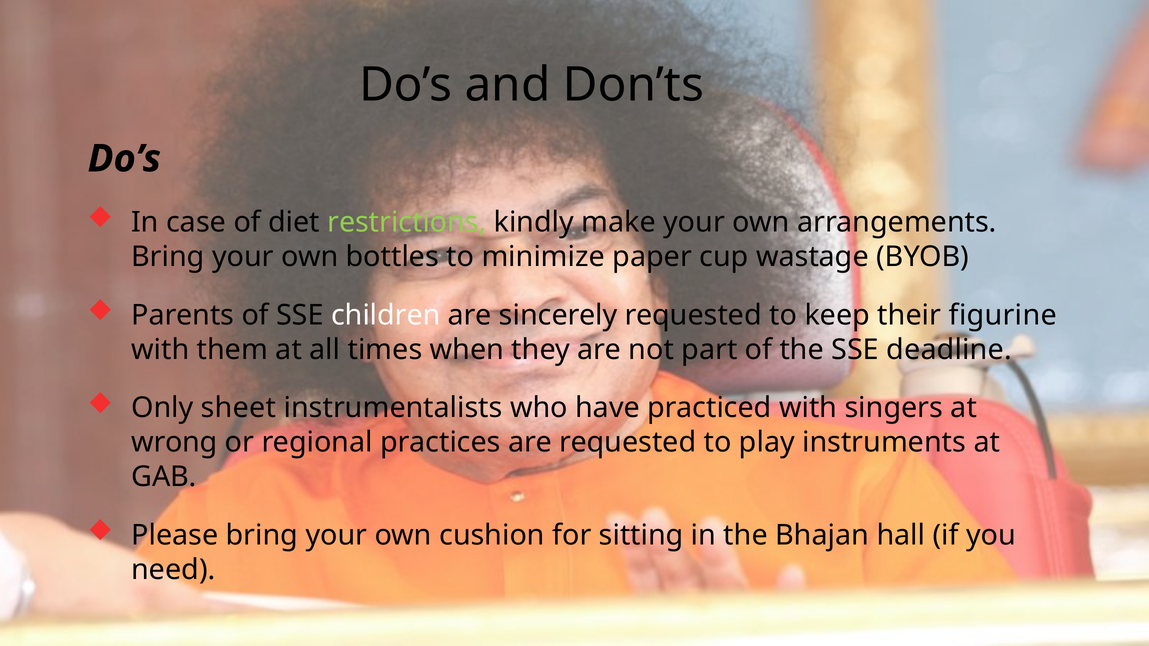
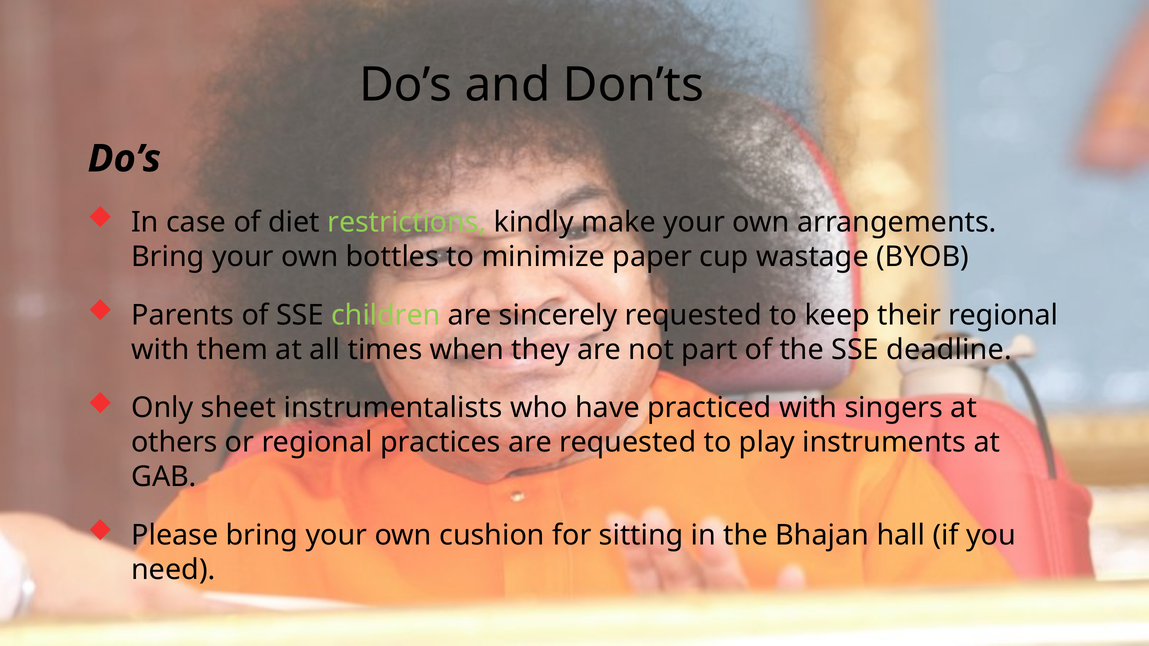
children colour: white -> light green
their figurine: figurine -> regional
wrong: wrong -> others
